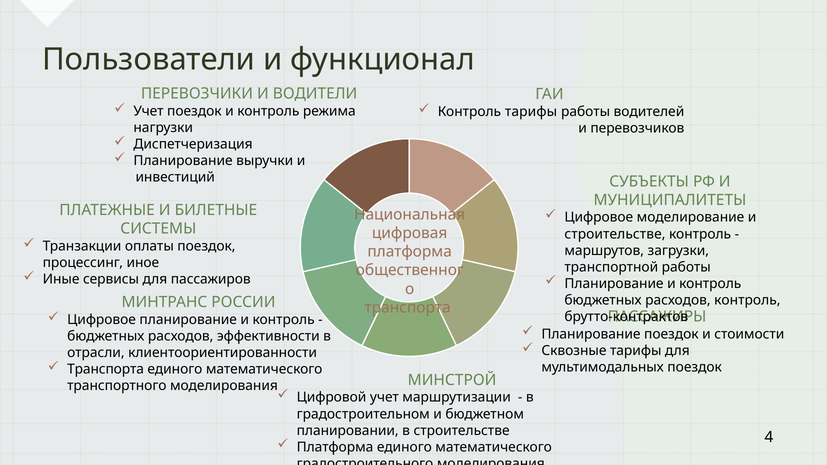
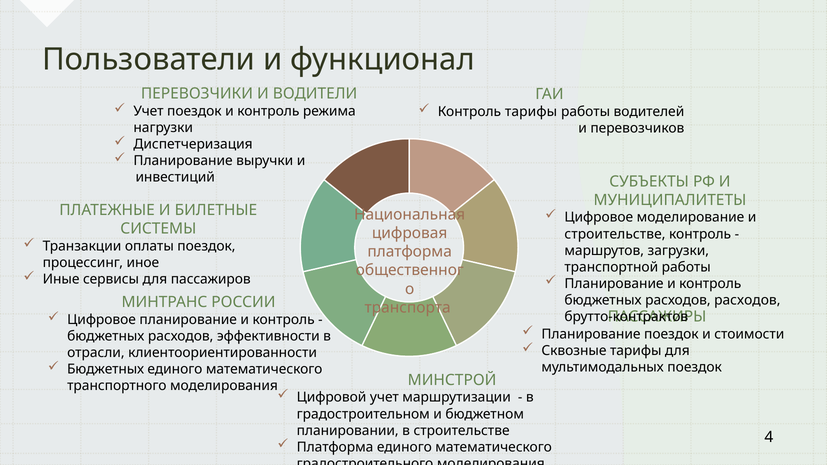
расходов контроль: контроль -> расходов
Транспорта at (106, 370): Транспорта -> Бюджетных
